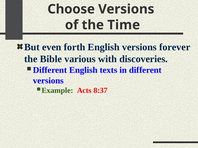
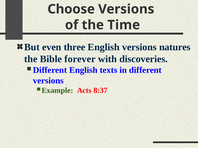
forth: forth -> three
forever: forever -> natures
various: various -> forever
